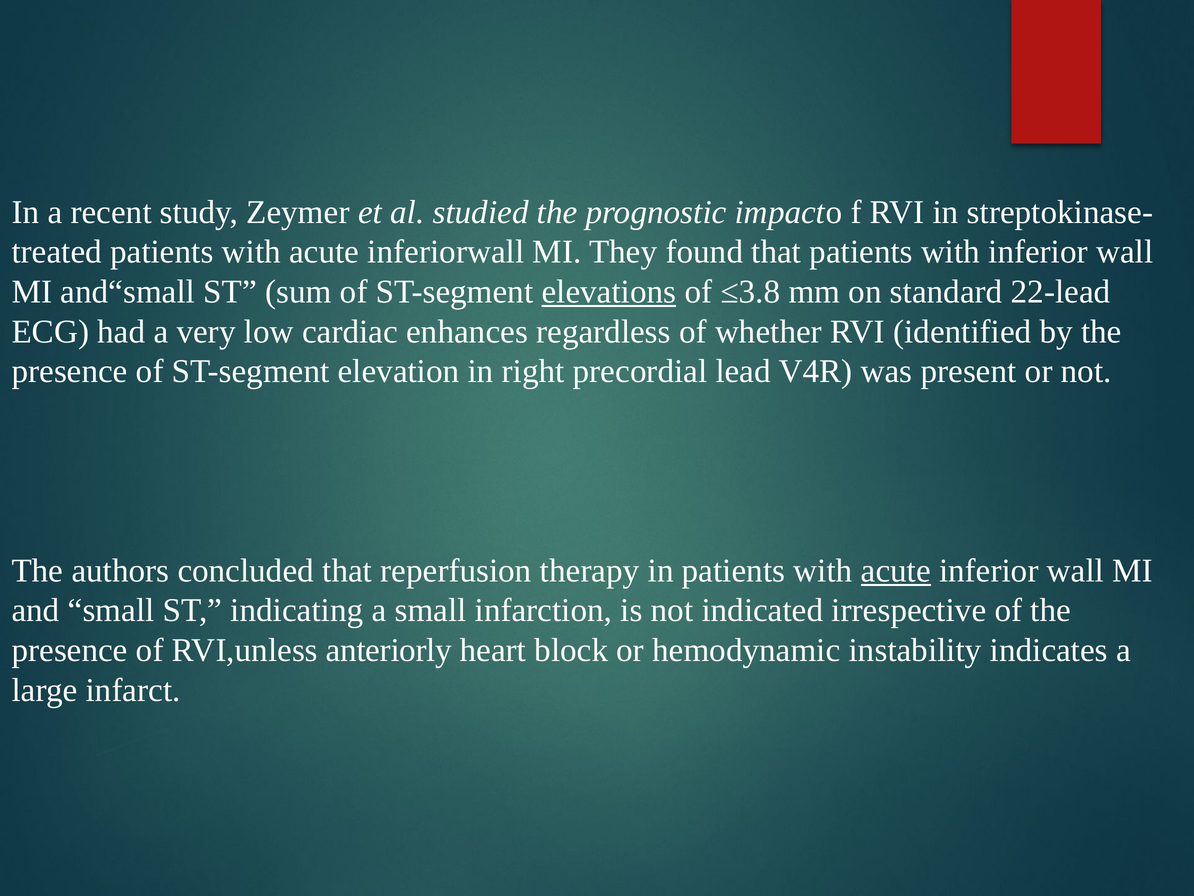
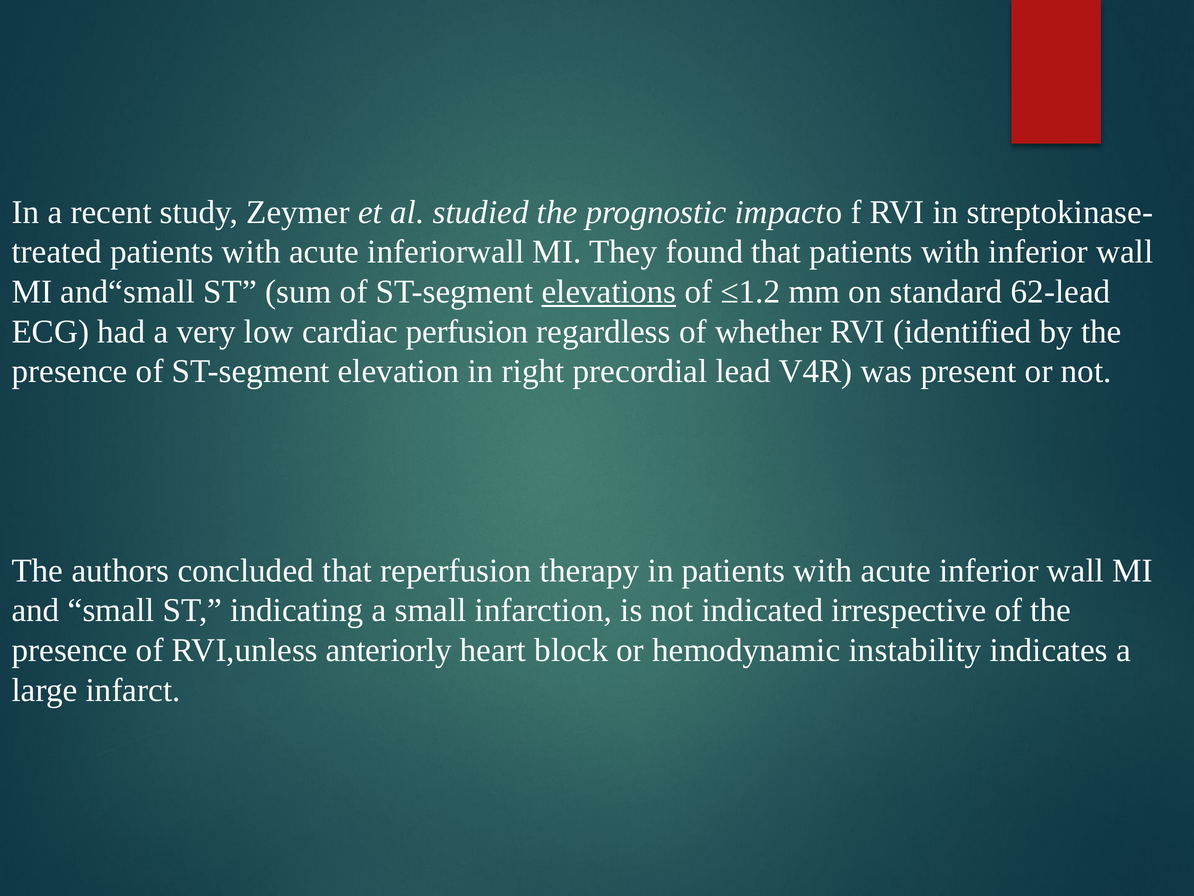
≤3.8: ≤3.8 -> ≤1.2
22-lead: 22-lead -> 62-lead
enhances: enhances -> perfusion
acute at (896, 570) underline: present -> none
